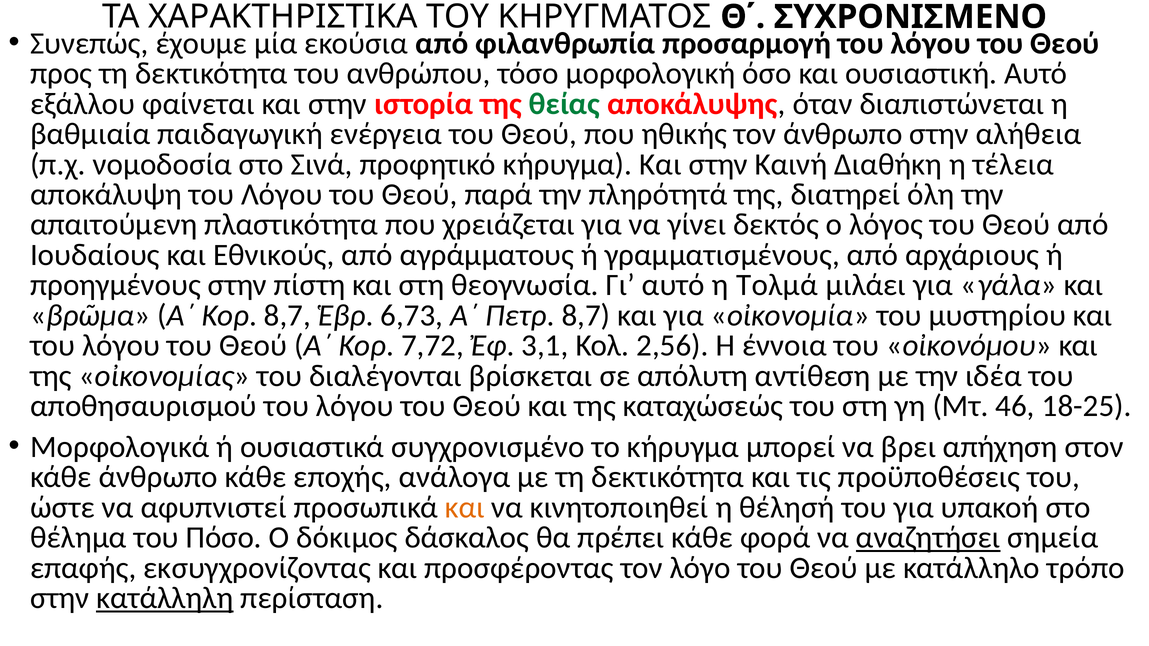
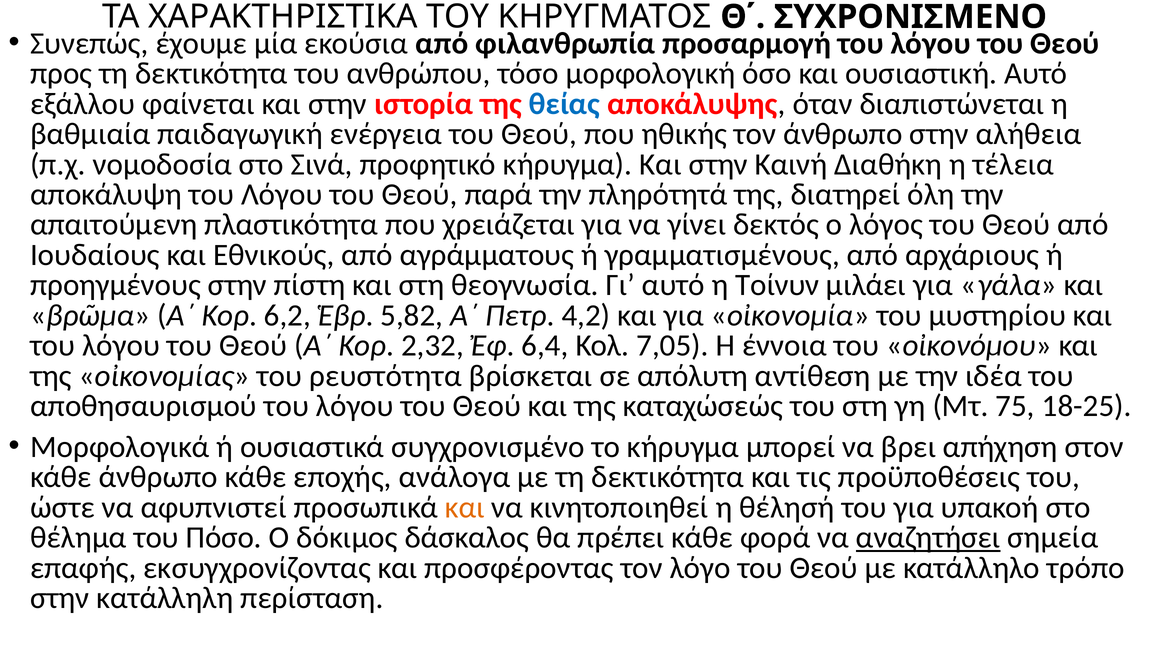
θείας colour: green -> blue
Τολμά: Τολμά -> Τοίνυν
Κορ 8,7: 8,7 -> 6,2
6,73: 6,73 -> 5,82
Πετρ 8,7: 8,7 -> 4,2
7,72: 7,72 -> 2,32
3,1: 3,1 -> 6,4
2,56: 2,56 -> 7,05
διαλέγονται: διαλέγονται -> ρευστότητα
46: 46 -> 75
κατάλληλη underline: present -> none
